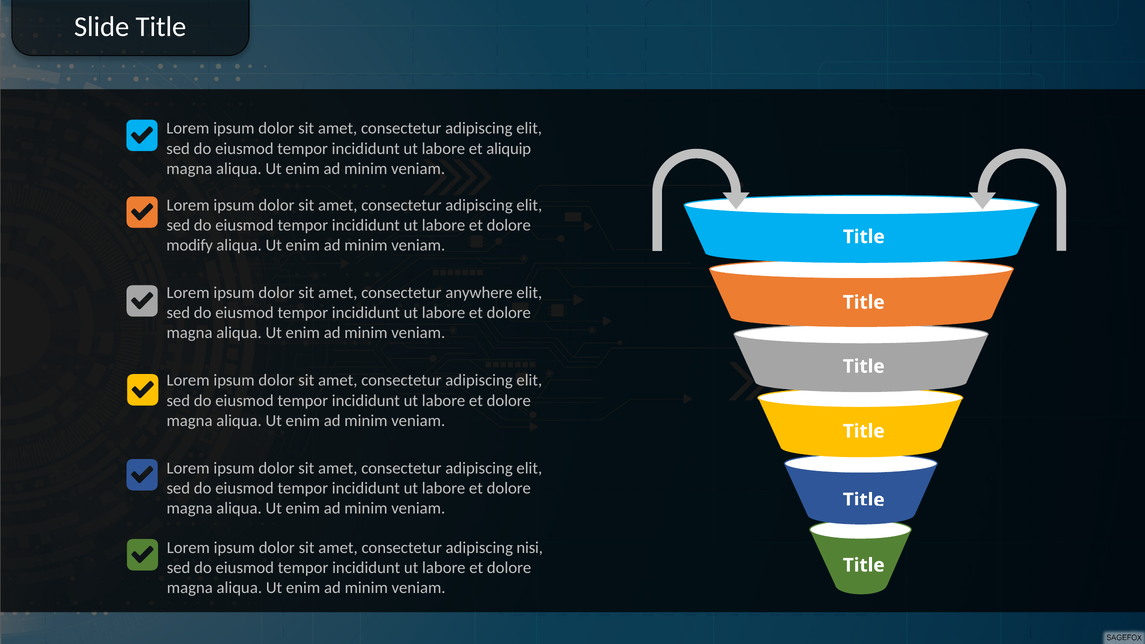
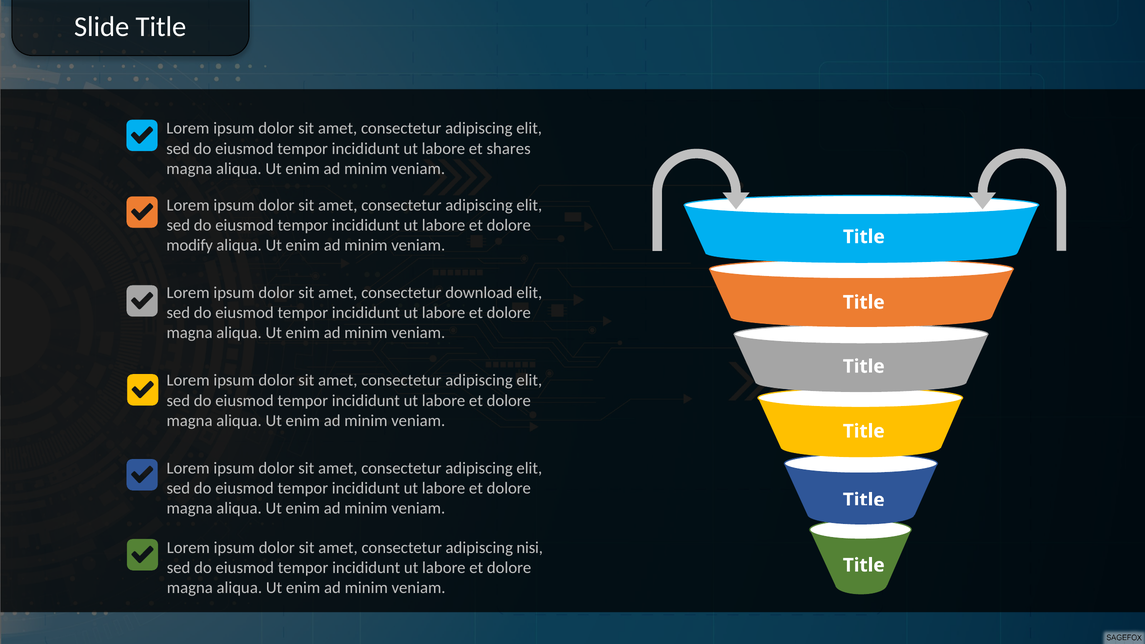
aliquip: aliquip -> shares
anywhere: anywhere -> download
